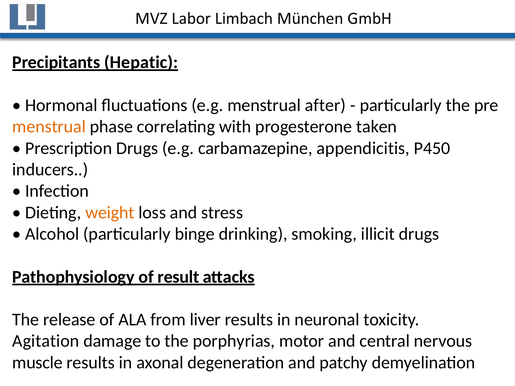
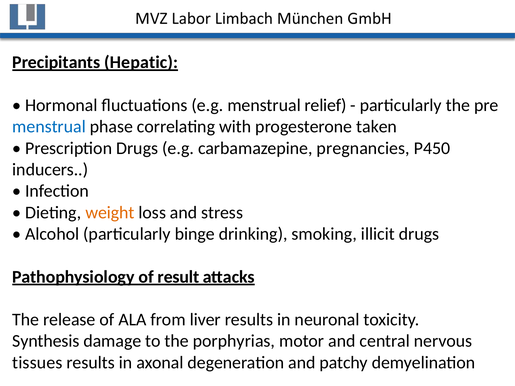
after: after -> relief
menstrual at (49, 127) colour: orange -> blue
appendicitis: appendicitis -> pregnancies
Agitation: Agitation -> Synthesis
muscle: muscle -> tissues
